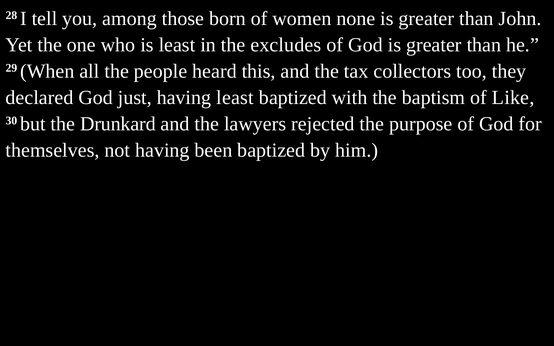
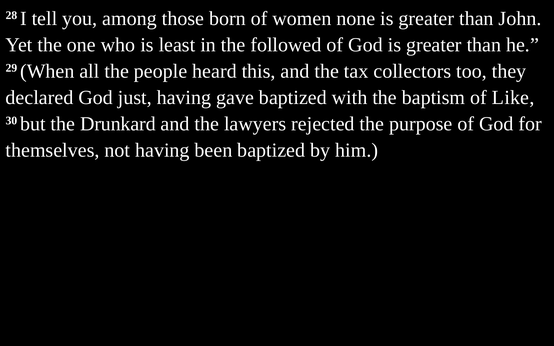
excludes: excludes -> followed
having least: least -> gave
